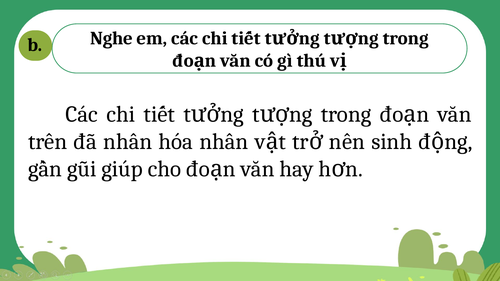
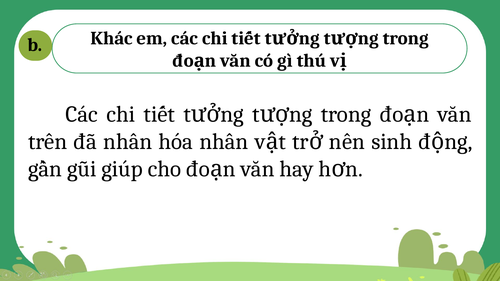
Nghe: Nghe -> Khác
